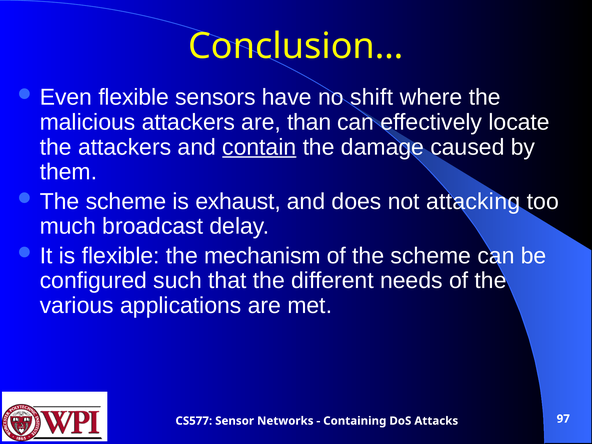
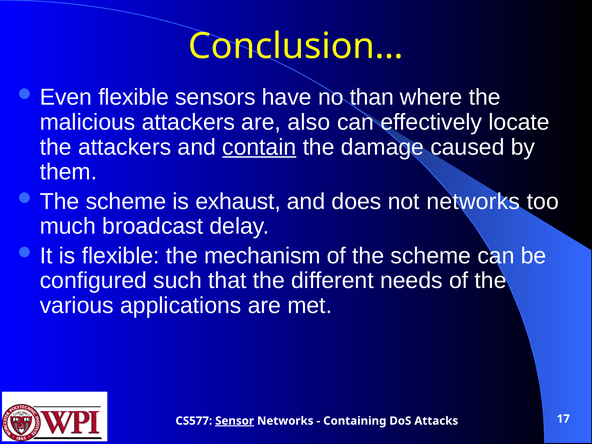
shift: shift -> than
than: than -> also
not attacking: attacking -> networks
Sensor underline: none -> present
97: 97 -> 17
